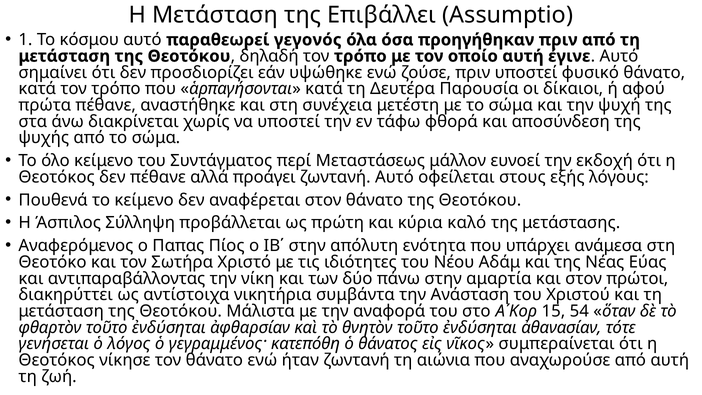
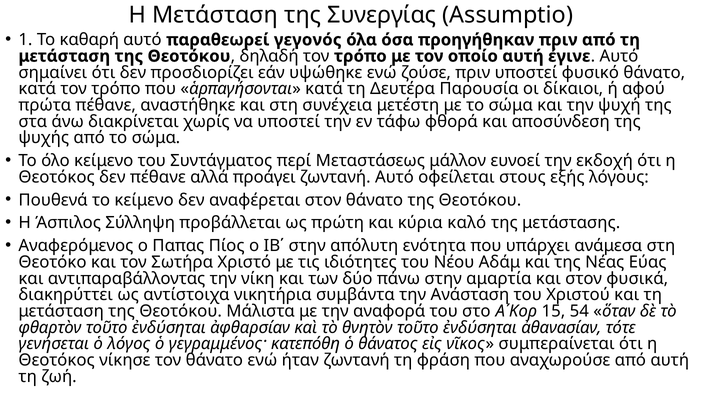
Επιβάλλει: Επιβάλλει -> Συνεργίας
κόσμου: κόσμου -> καθαρή
πρώτοι: πρώτοι -> φυσικά
αιώνια: αιώνια -> φράση
